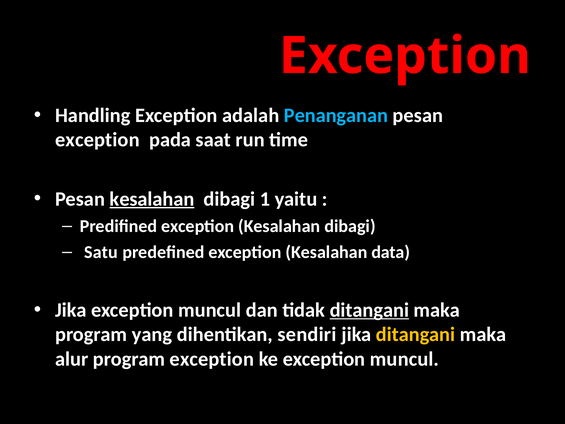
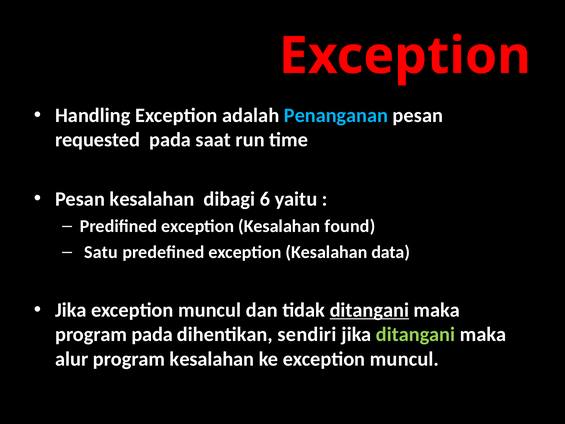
exception at (97, 140): exception -> requested
kesalahan at (152, 199) underline: present -> none
1: 1 -> 6
exception Kesalahan dibagi: dibagi -> found
program yang: yang -> pada
ditangani at (416, 334) colour: yellow -> light green
program exception: exception -> kesalahan
